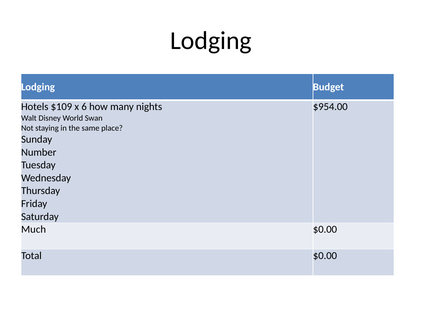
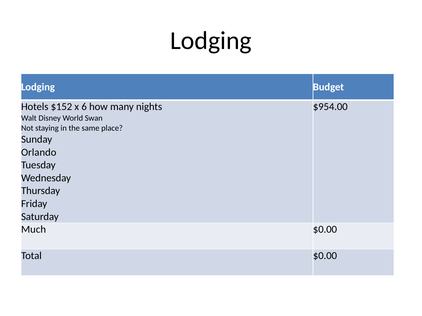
$109: $109 -> $152
Number: Number -> Orlando
